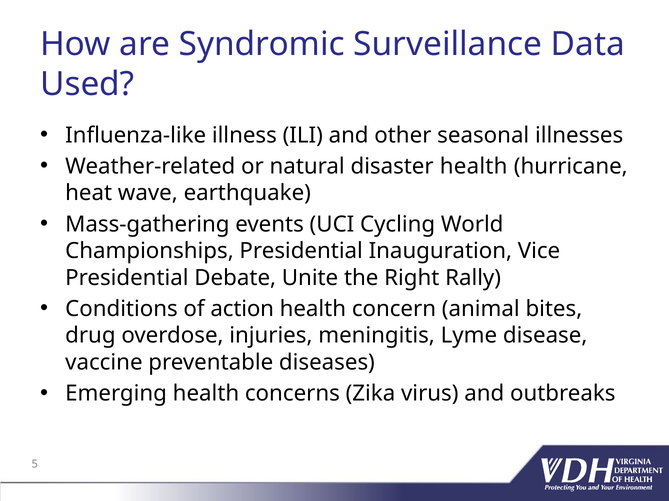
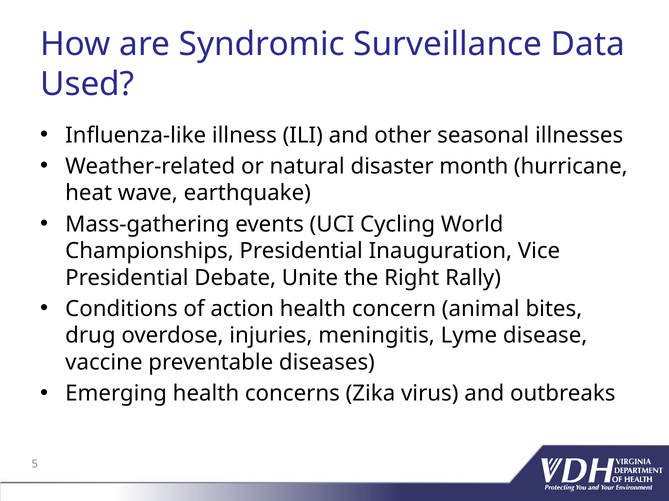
disaster health: health -> month
